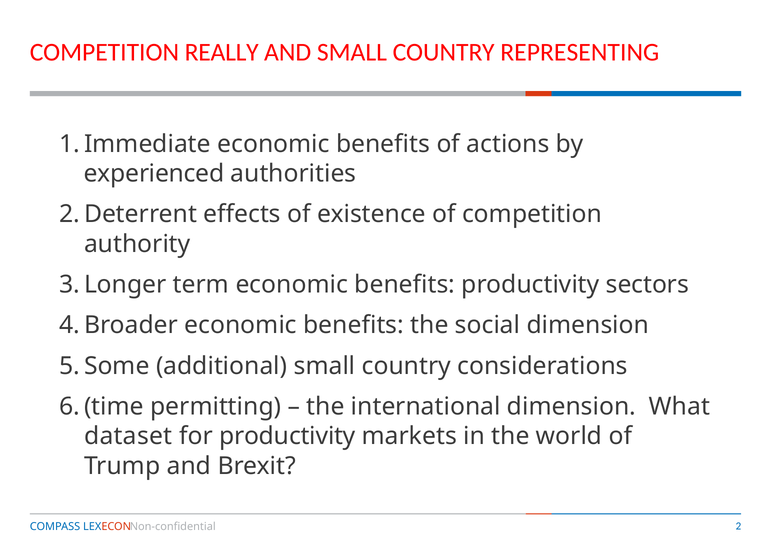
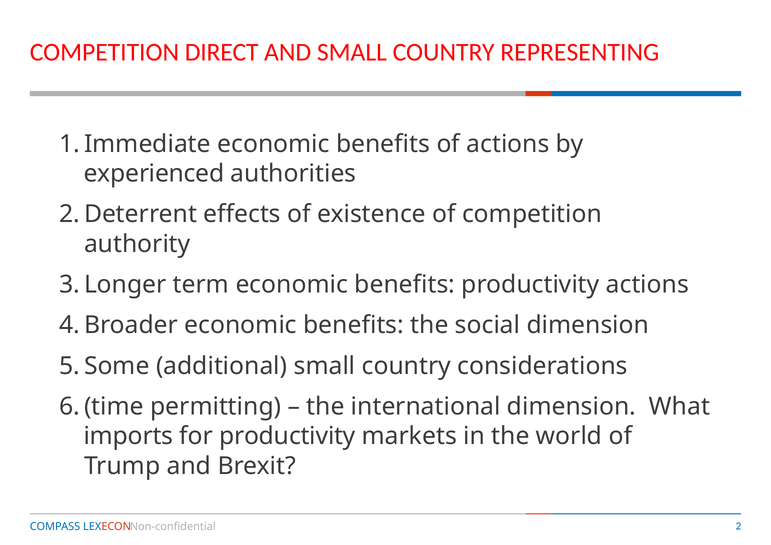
REALLY: REALLY -> DIRECT
productivity sectors: sectors -> actions
dataset: dataset -> imports
